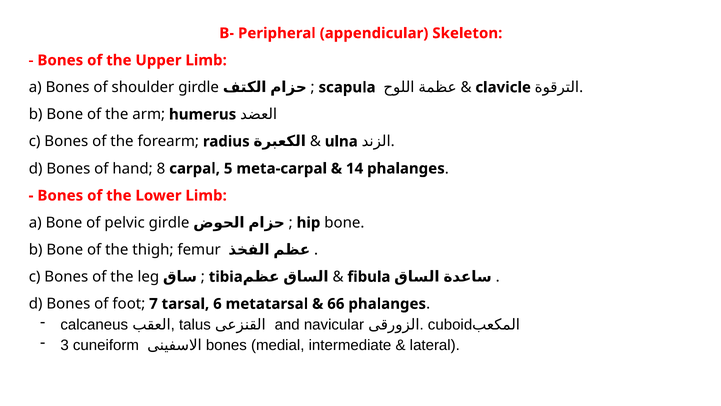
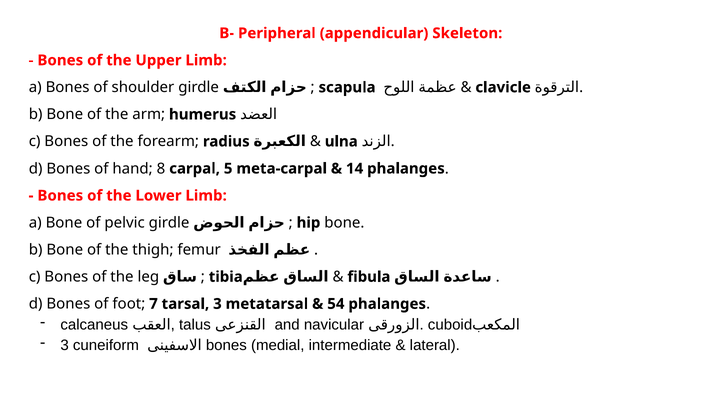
tarsal 6: 6 -> 3
66: 66 -> 54
